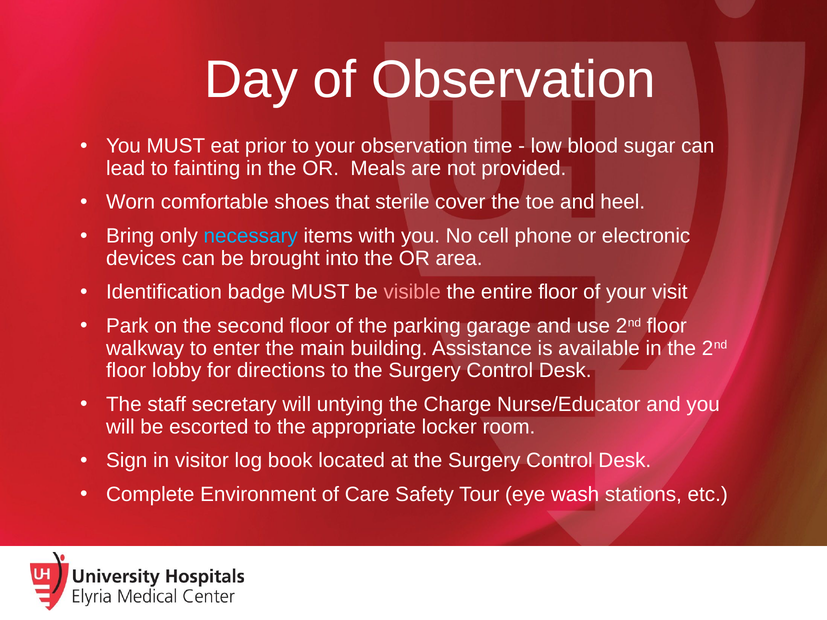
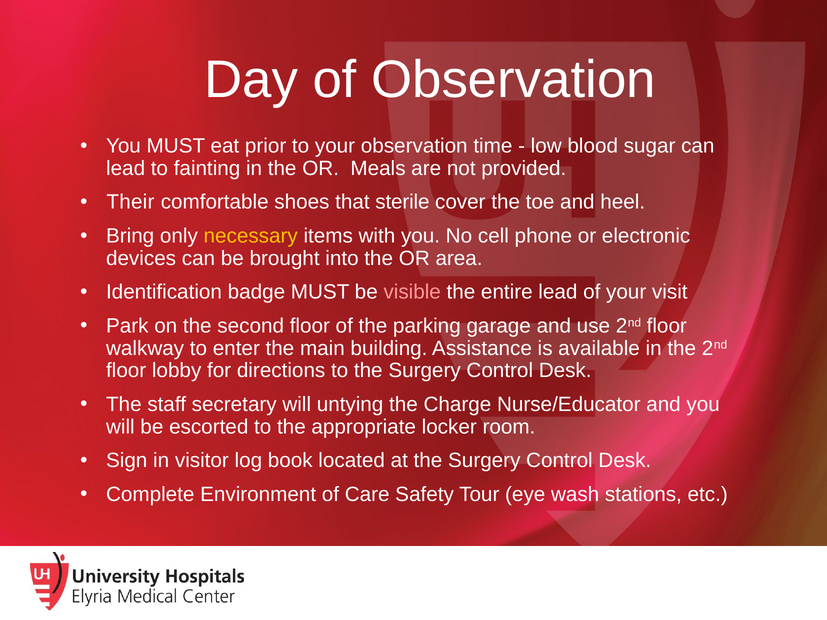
Worn: Worn -> Their
necessary colour: light blue -> yellow
entire floor: floor -> lead
